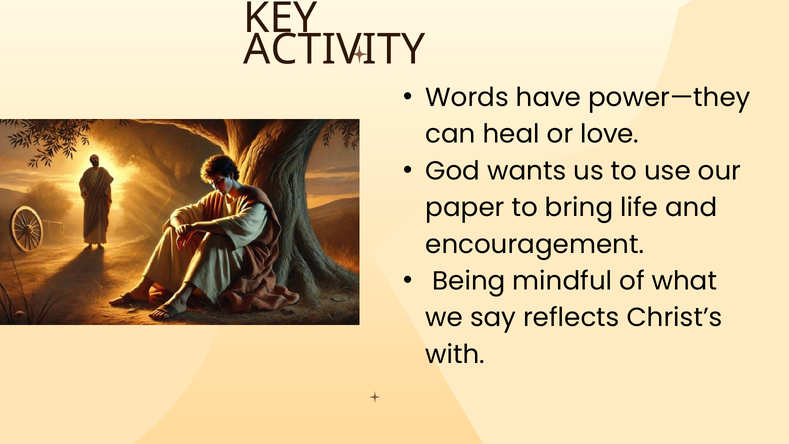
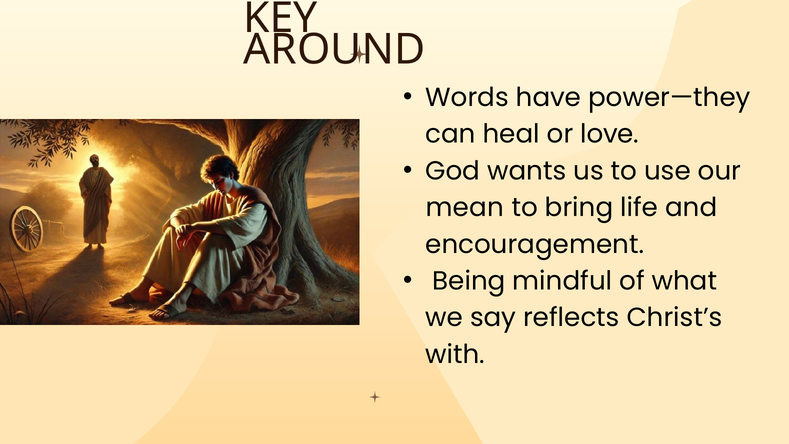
ACTIVITY: ACTIVITY -> AROUND
paper: paper -> mean
